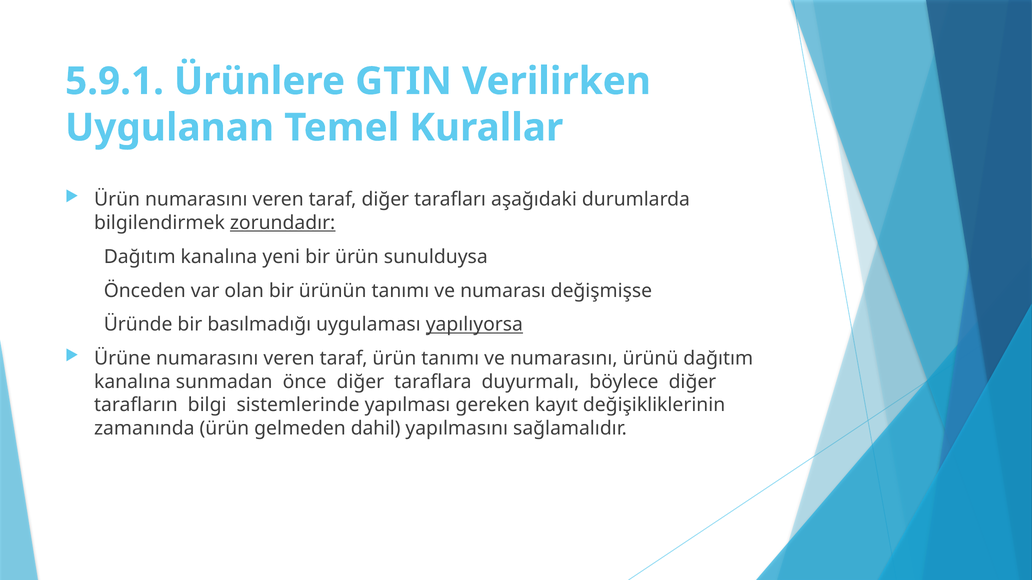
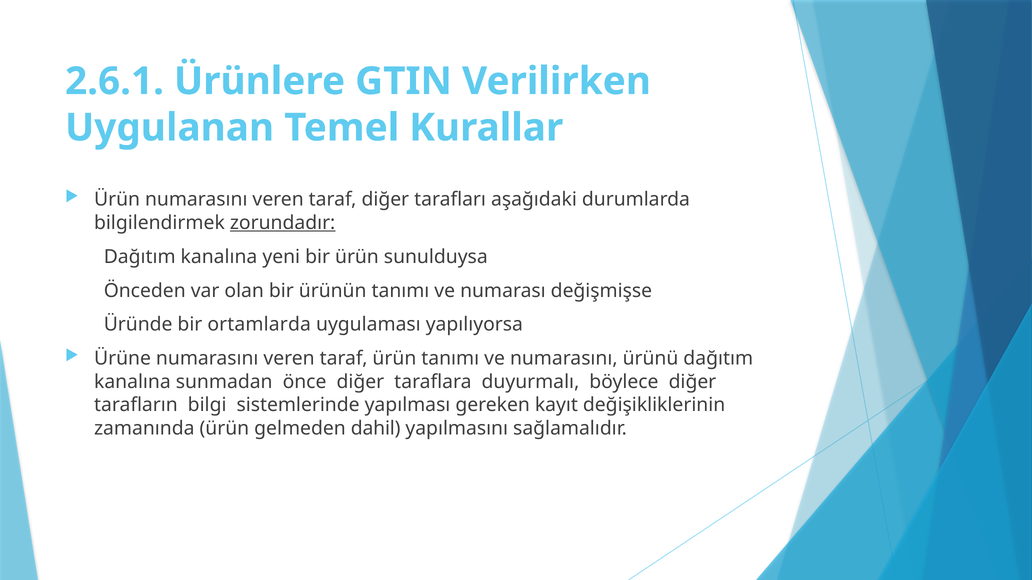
5.9.1: 5.9.1 -> 2.6.1
basılmadığı: basılmadığı -> ortamlarda
yapılıyorsa underline: present -> none
